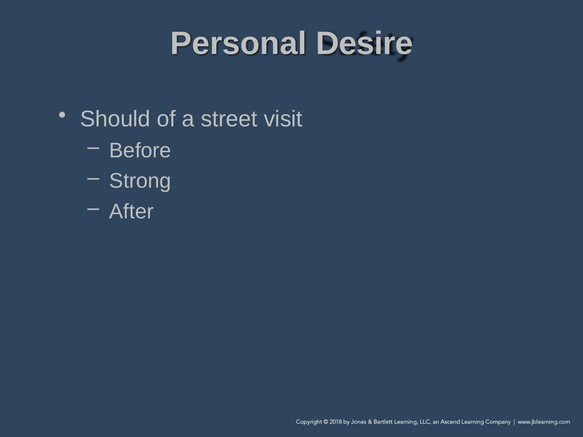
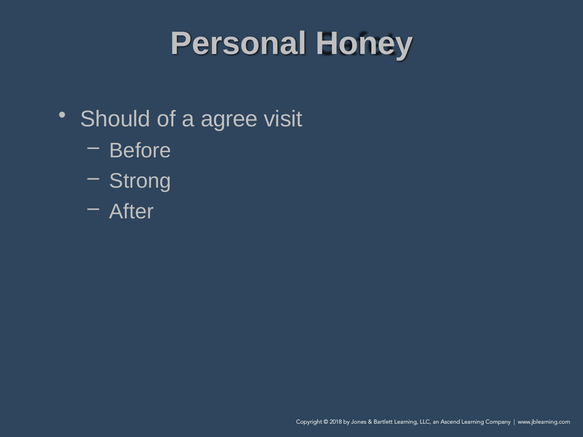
Desire: Desire -> Honey
street: street -> agree
